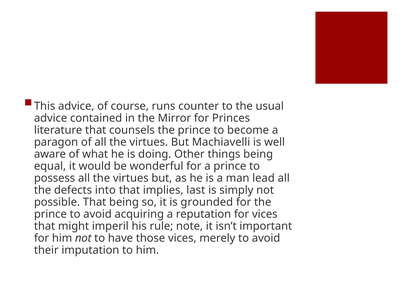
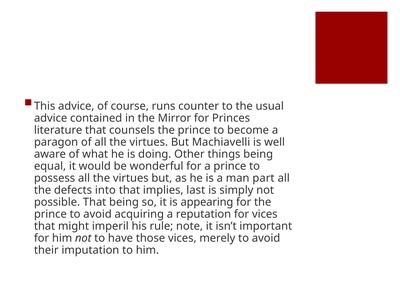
lead: lead -> part
grounded: grounded -> appearing
